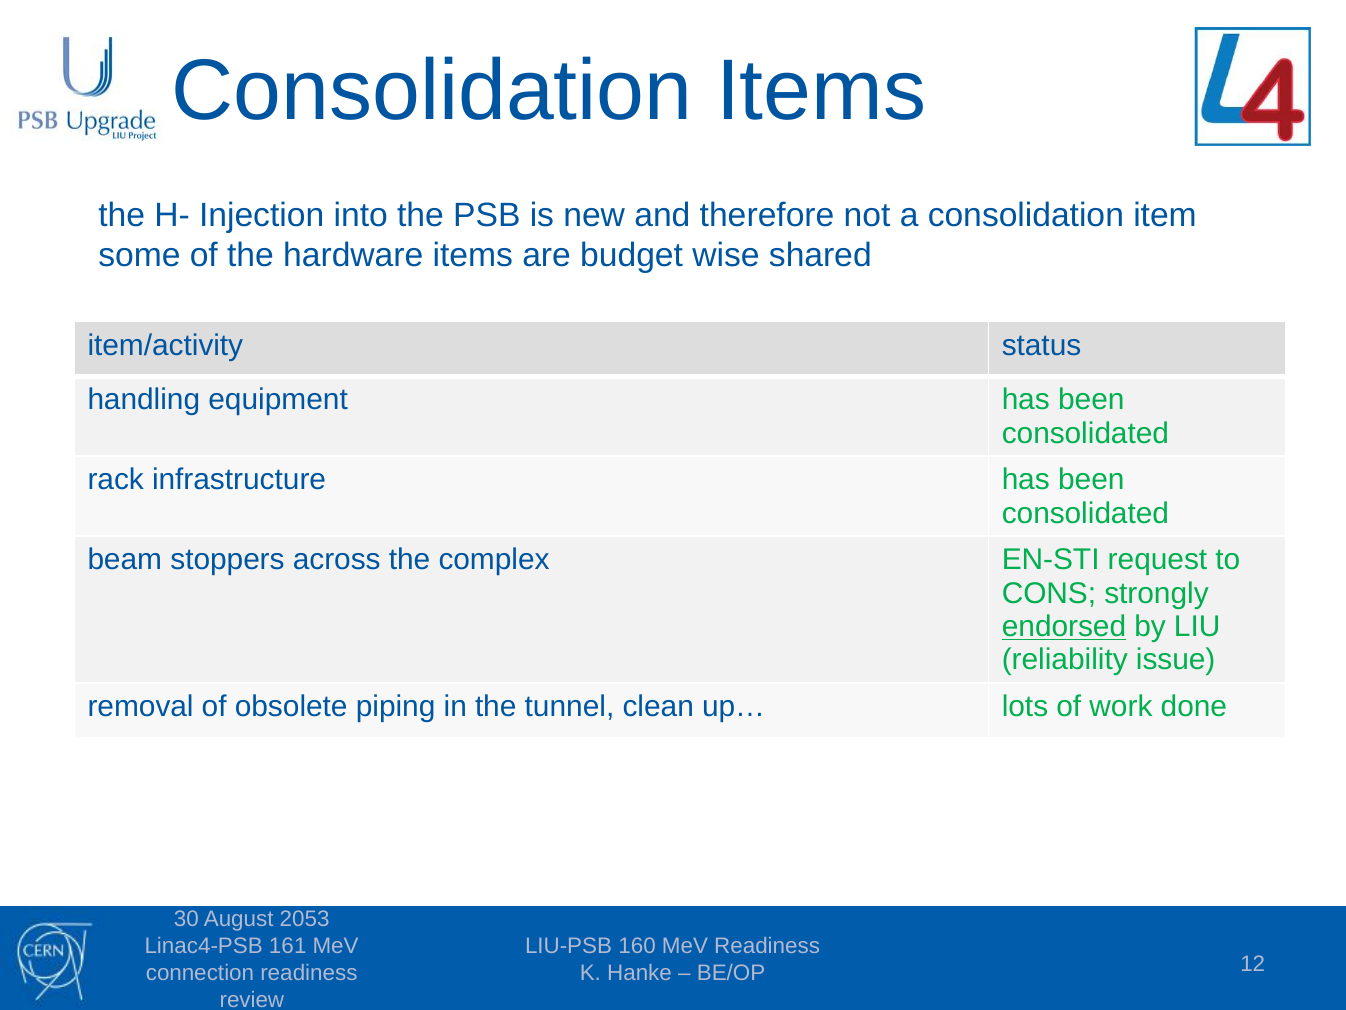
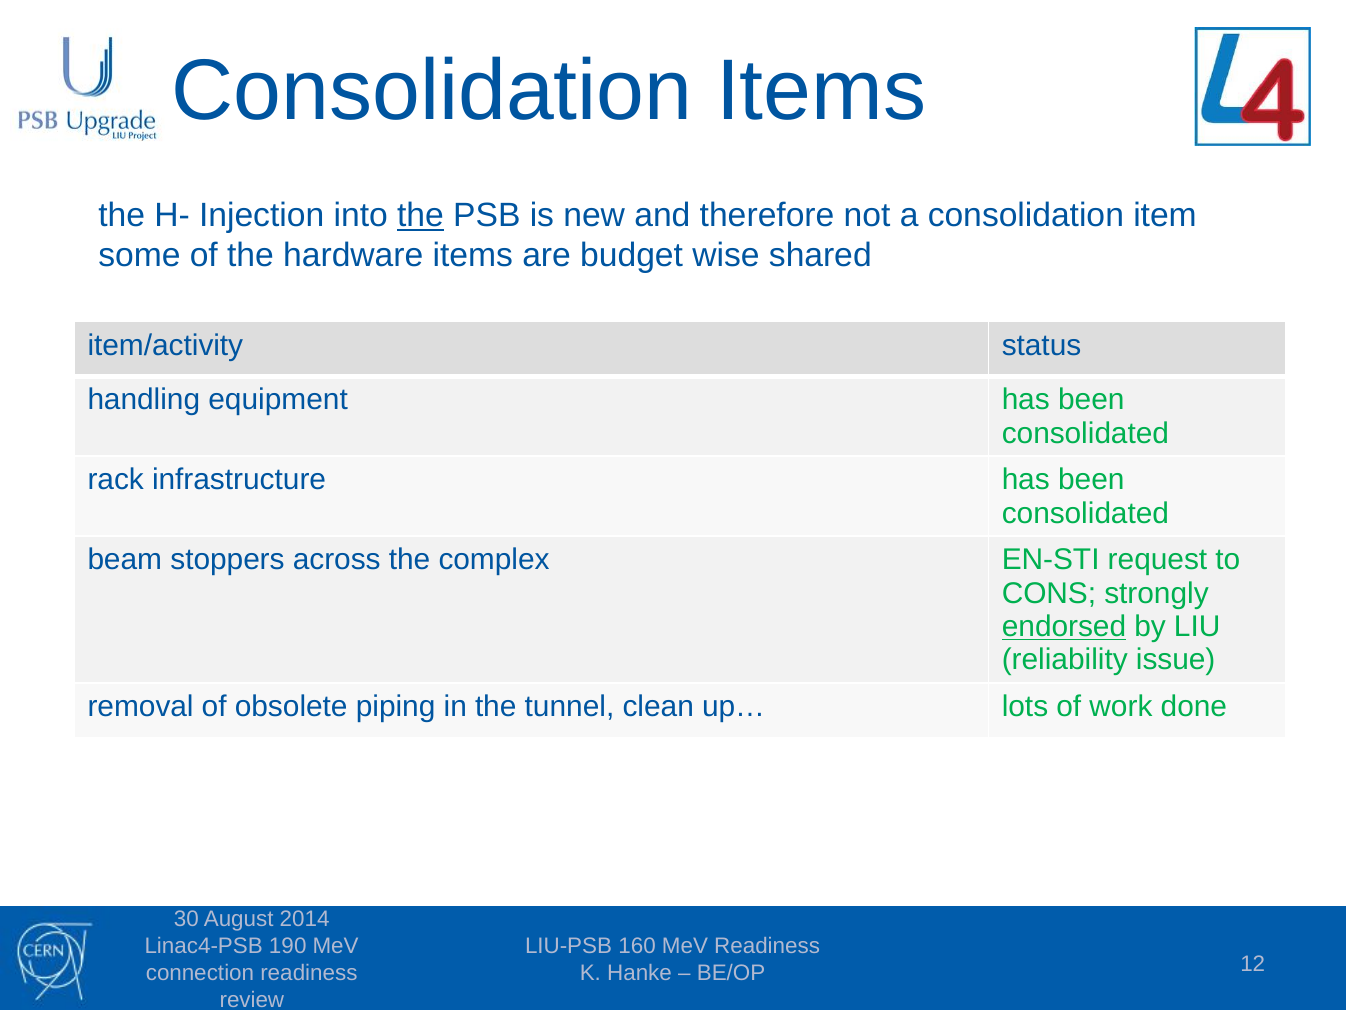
the at (421, 215) underline: none -> present
2053: 2053 -> 2014
161: 161 -> 190
